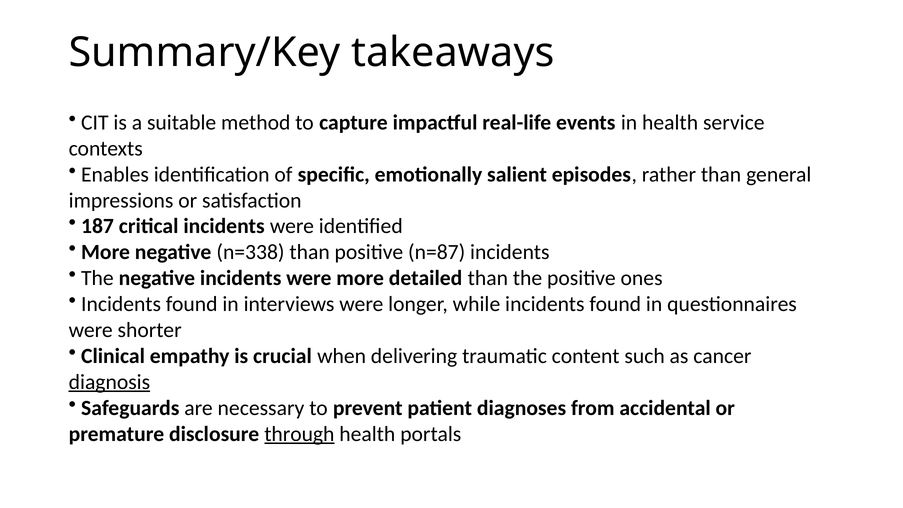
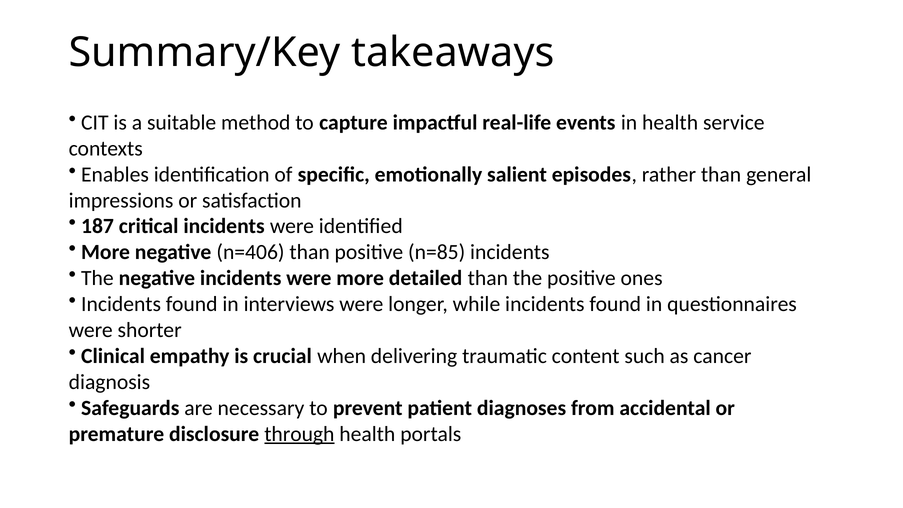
n=338: n=338 -> n=406
n=87: n=87 -> n=85
diagnosis underline: present -> none
